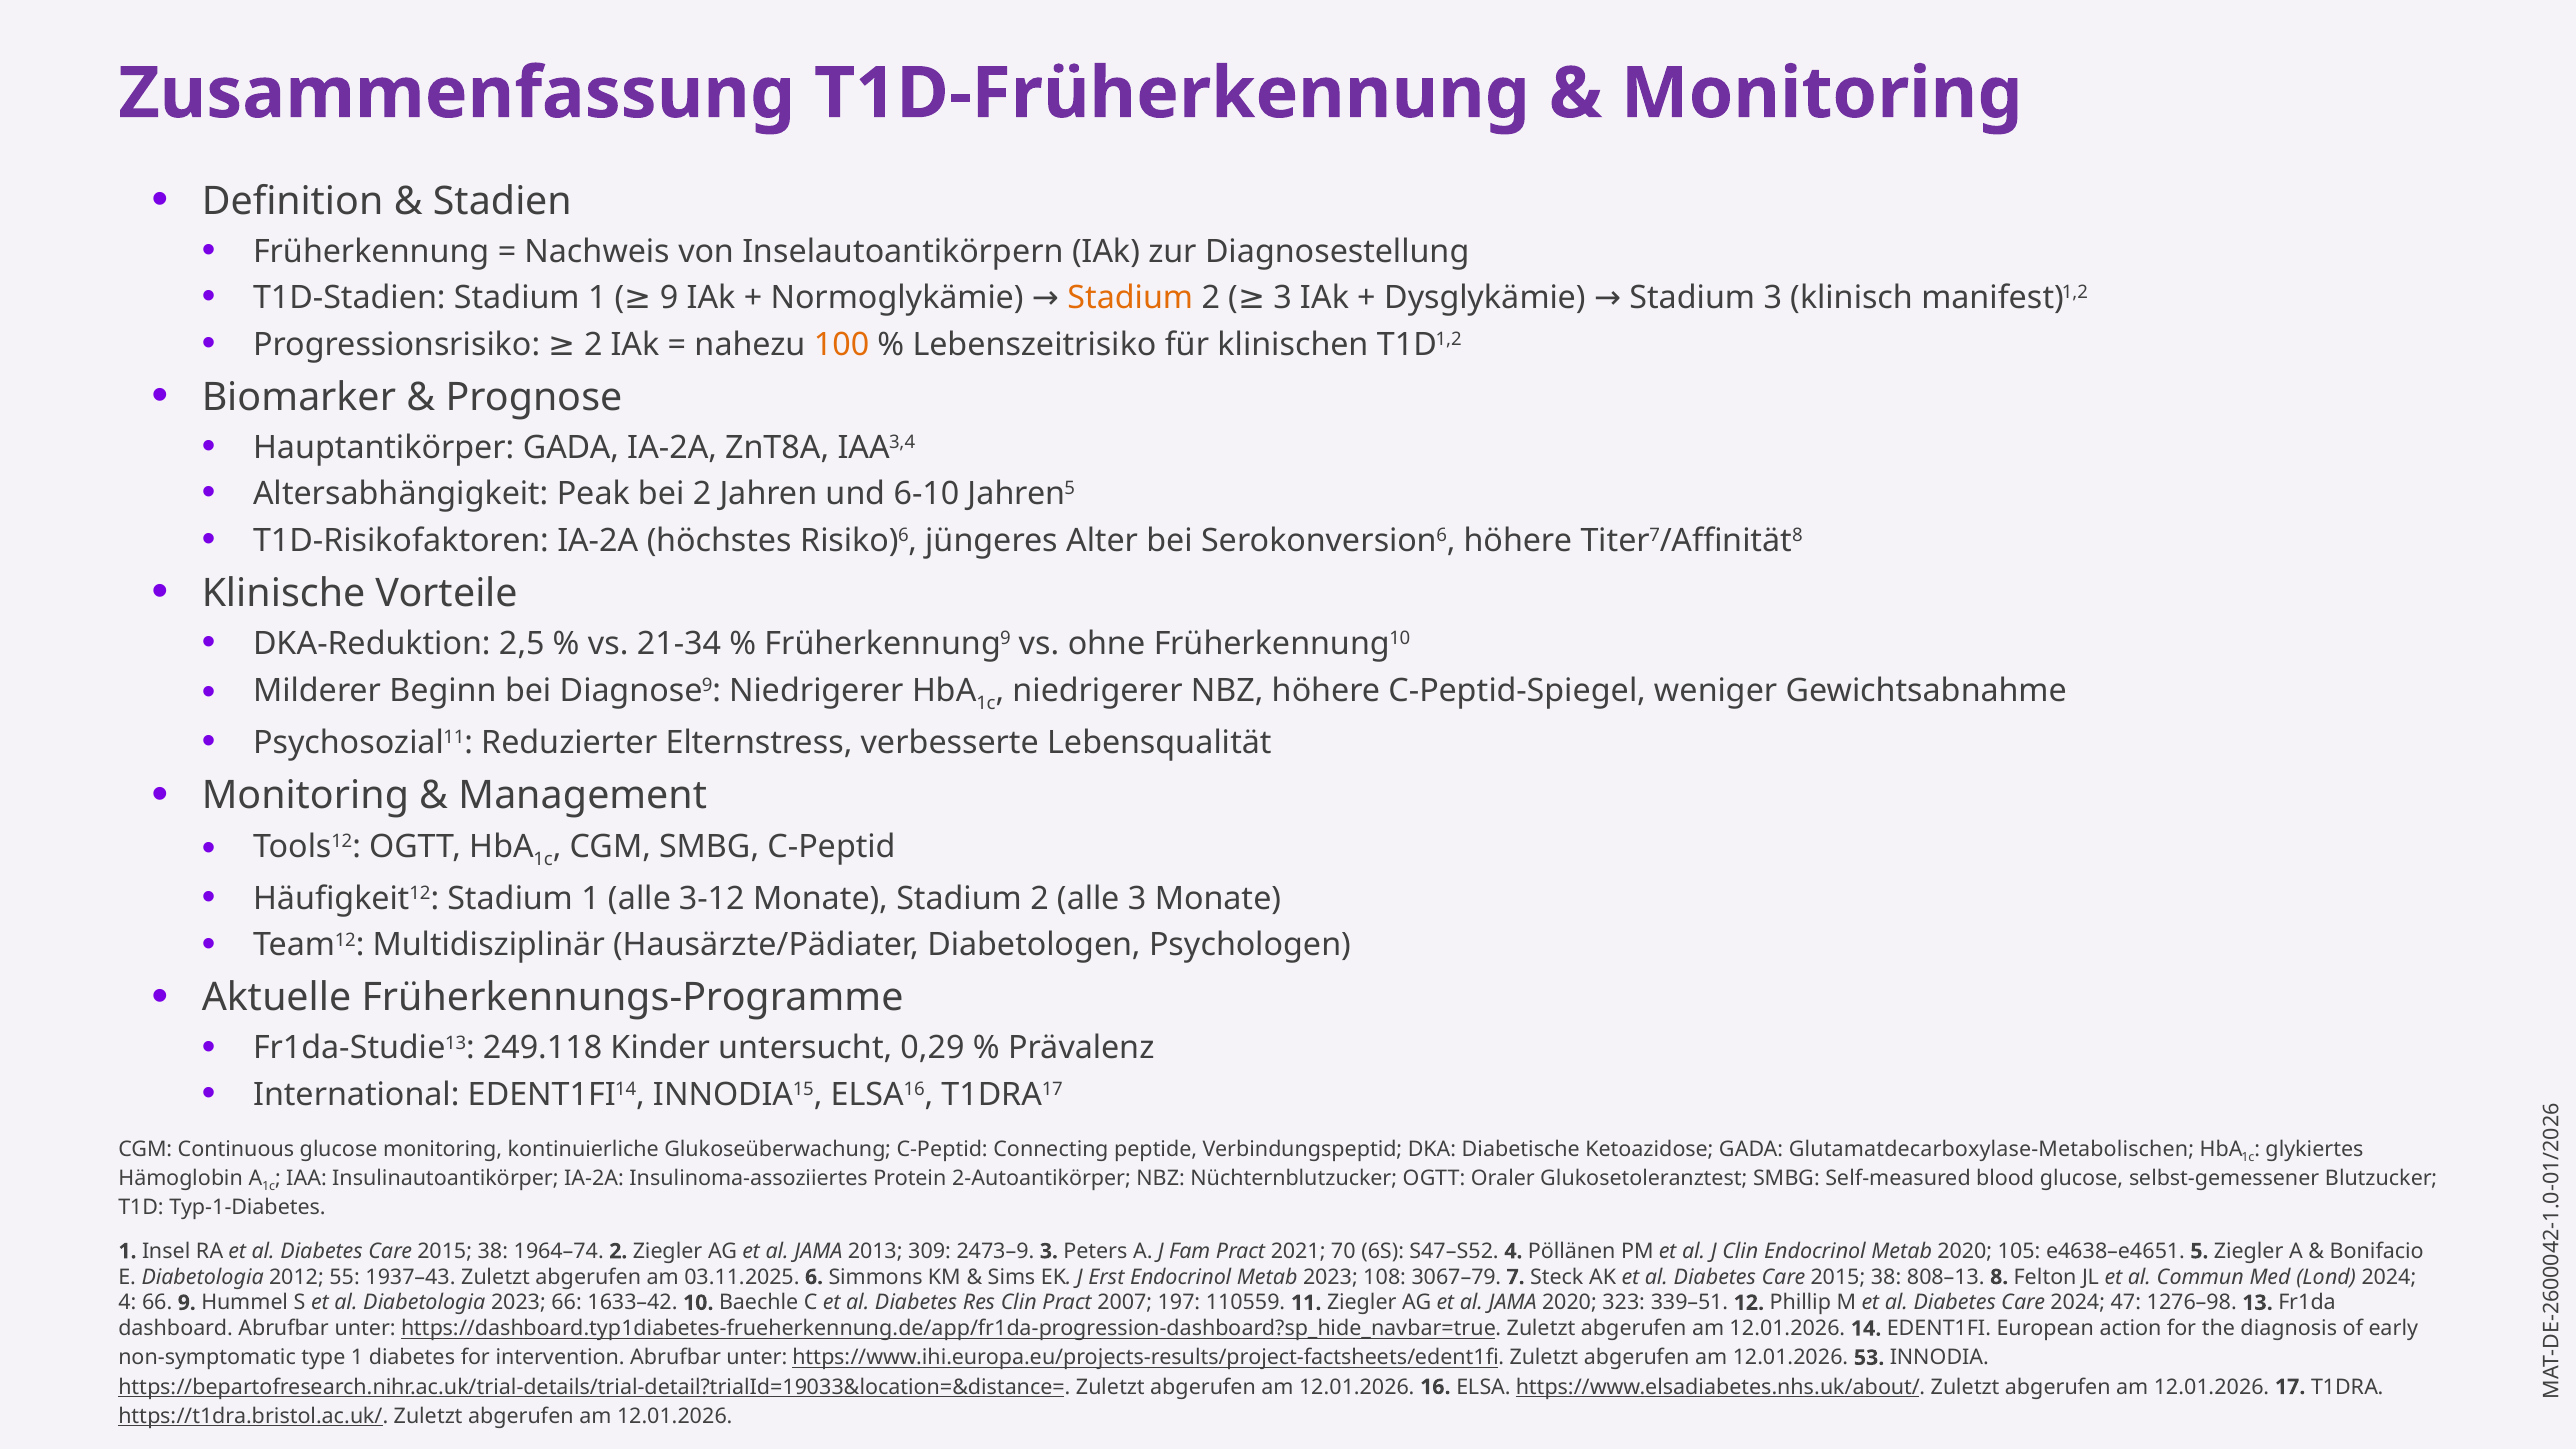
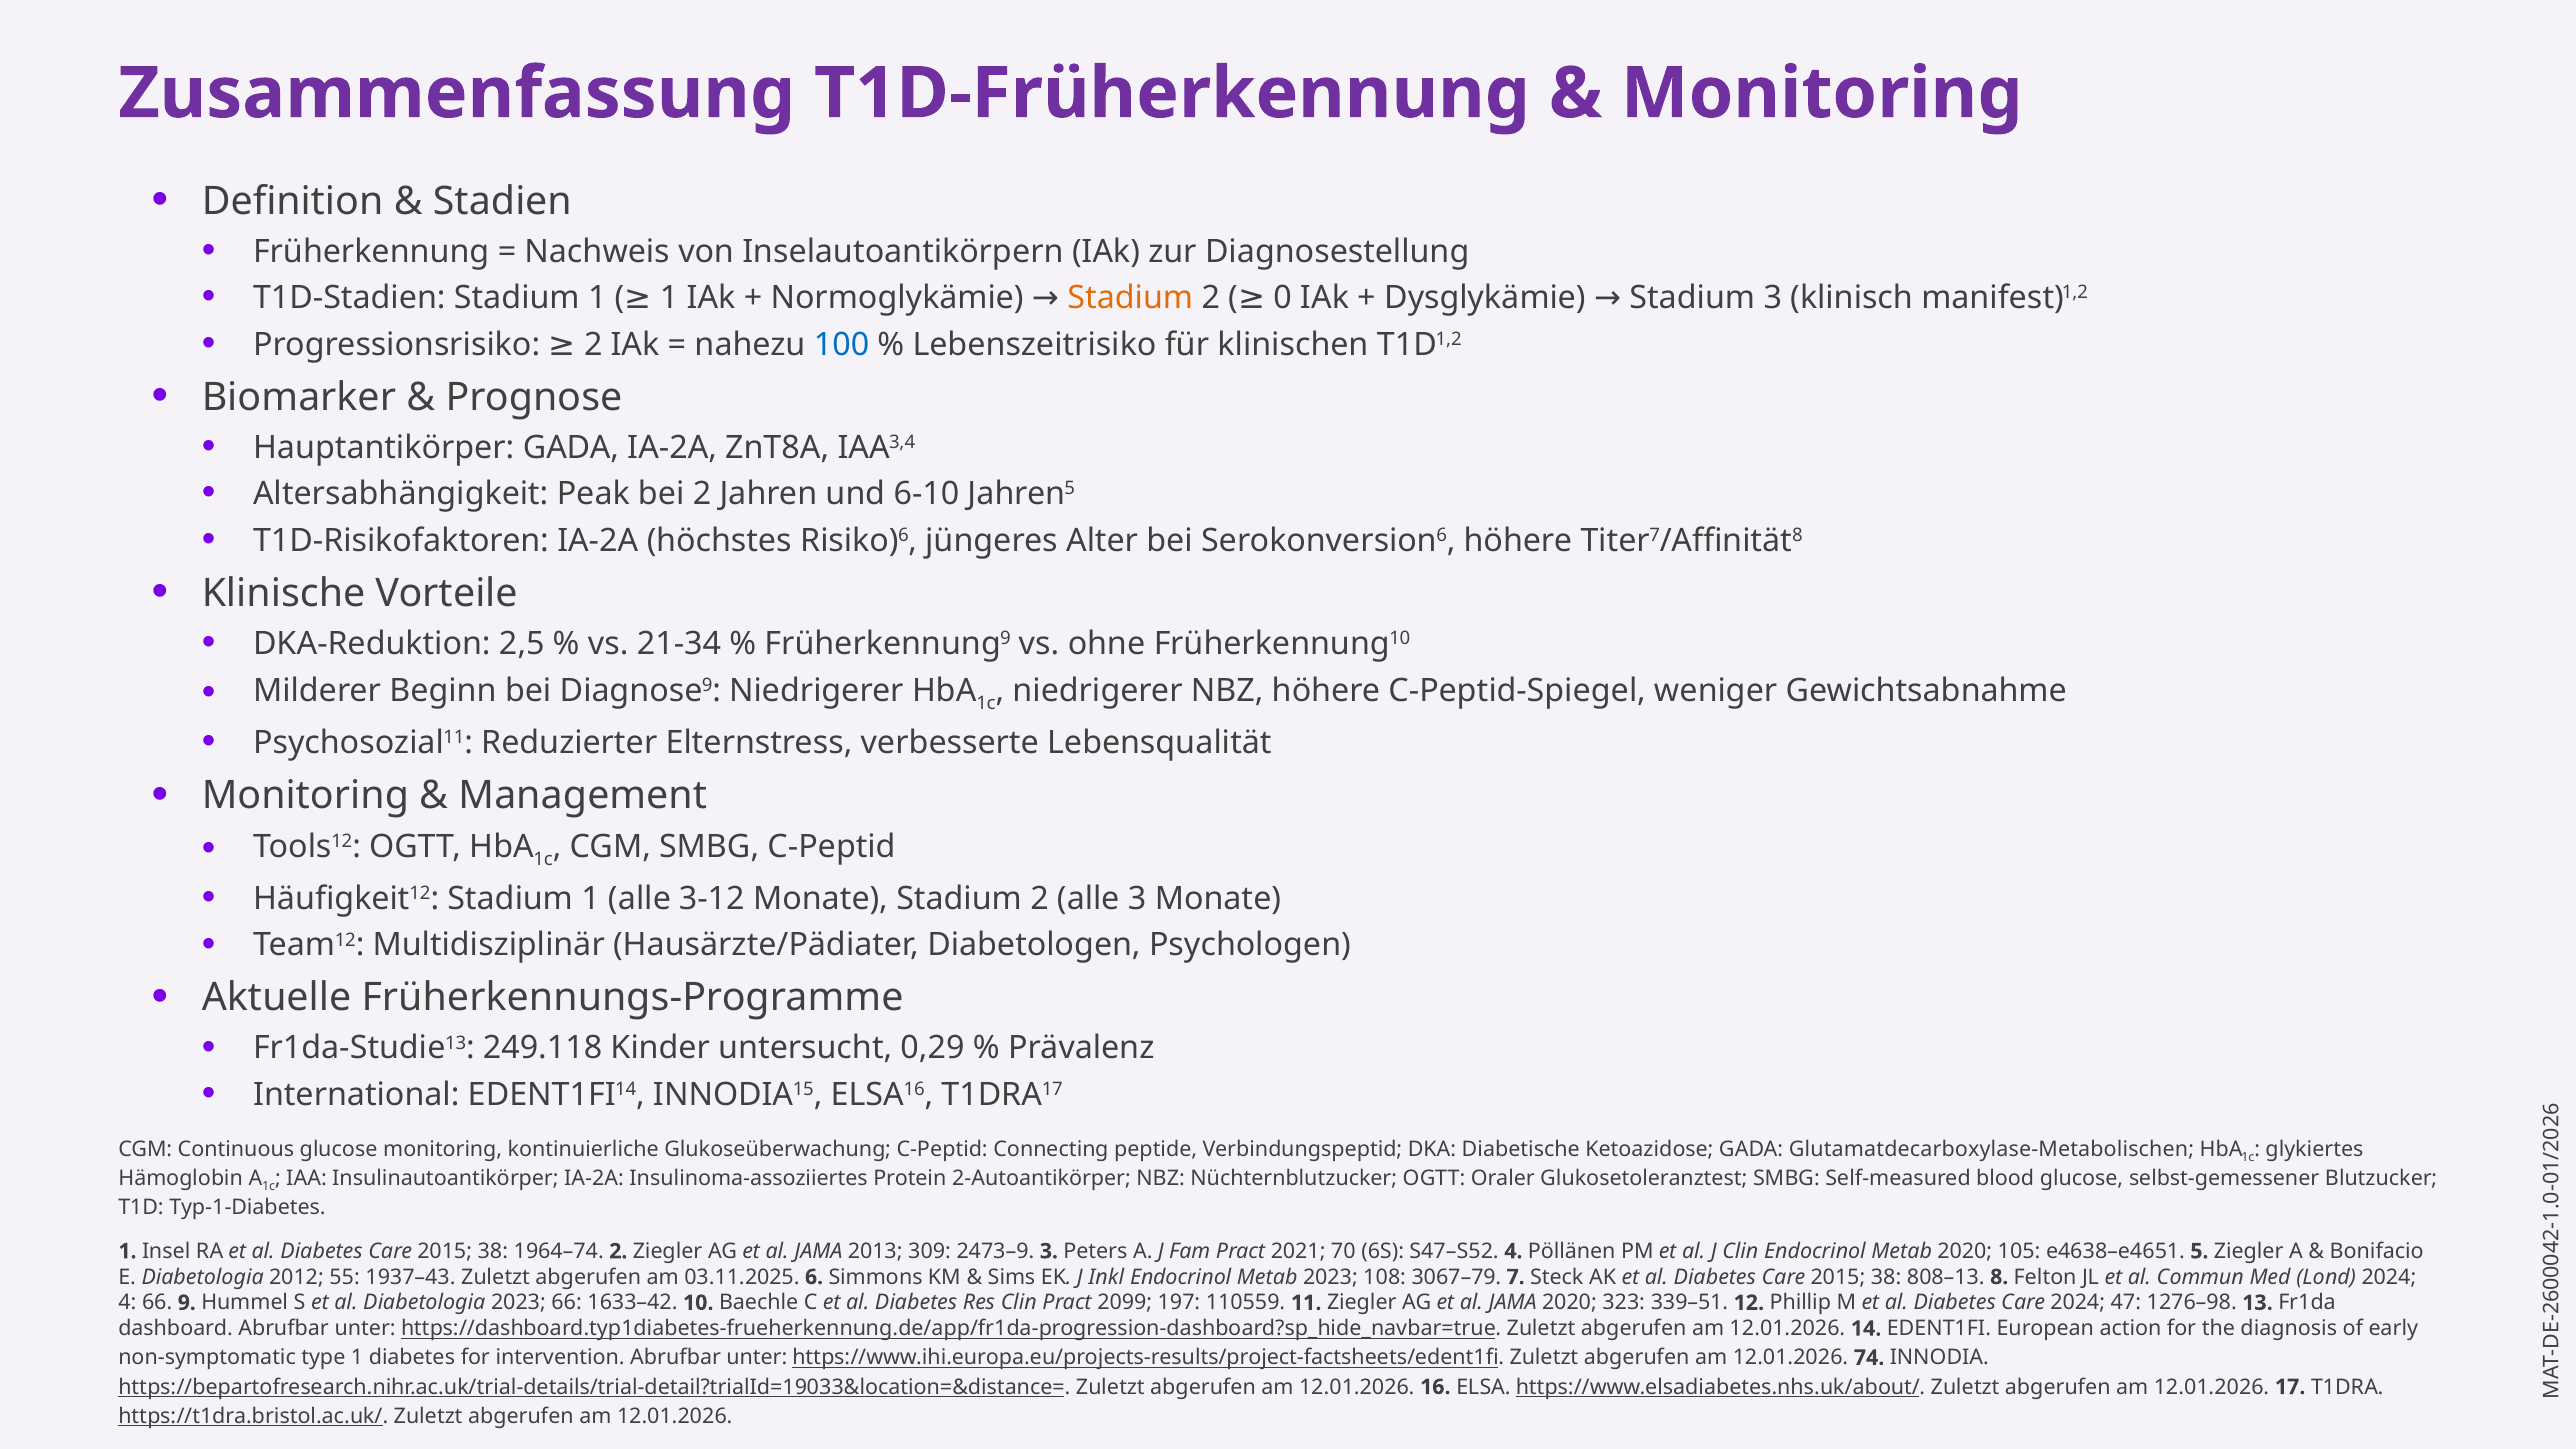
9 at (669, 298): 9 -> 1
3 at (1283, 298): 3 -> 0
100 colour: orange -> blue
Erst: Erst -> Inkl
2007: 2007 -> 2099
53: 53 -> 74
